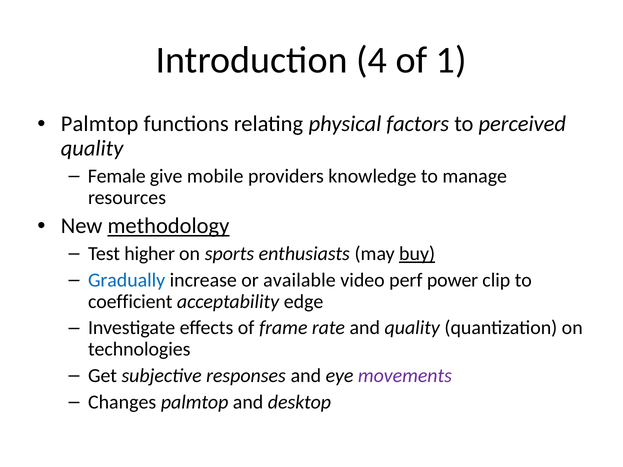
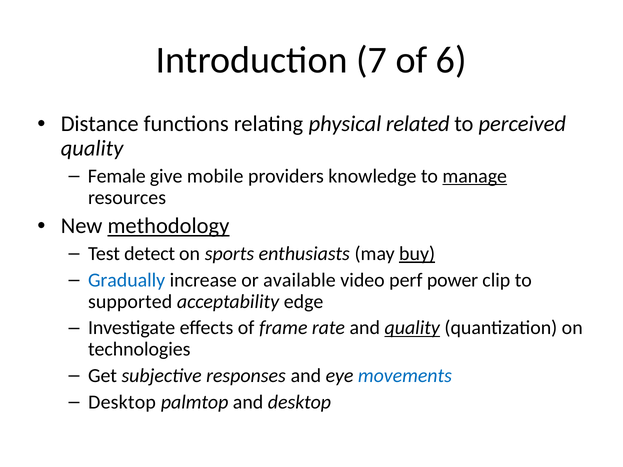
4: 4 -> 7
1: 1 -> 6
Palmtop at (100, 124): Palmtop -> Distance
factors: factors -> related
manage underline: none -> present
higher: higher -> detect
coefficient: coefficient -> supported
quality at (412, 328) underline: none -> present
movements colour: purple -> blue
Changes at (122, 402): Changes -> Desktop
